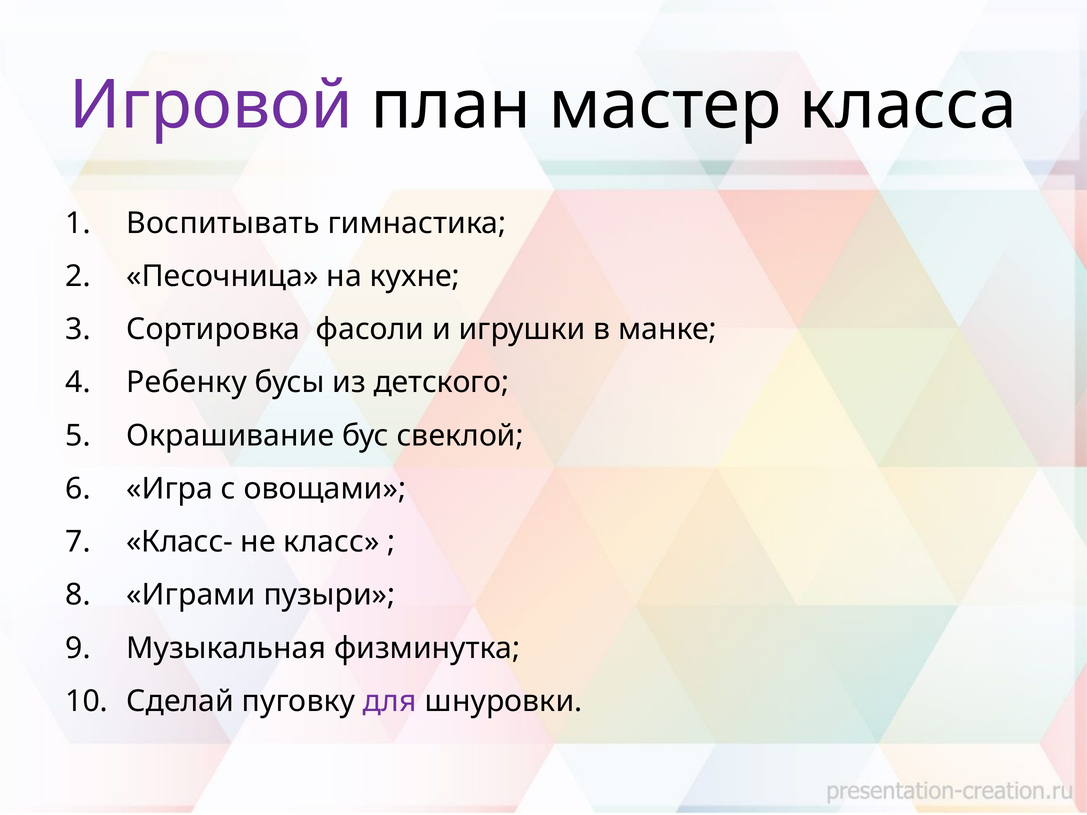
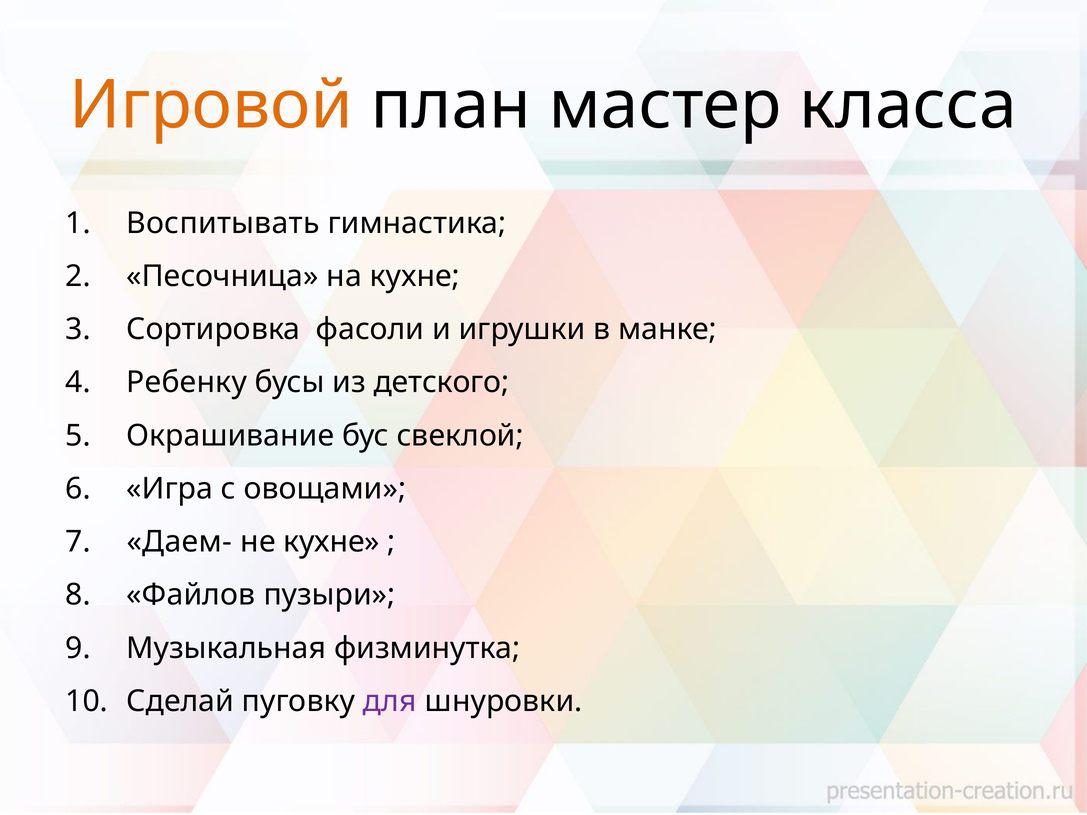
Игровой colour: purple -> orange
Класс-: Класс- -> Даем-
не класс: класс -> кухне
Играми: Играми -> Файлов
